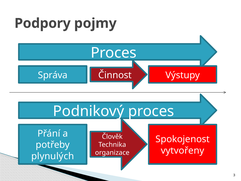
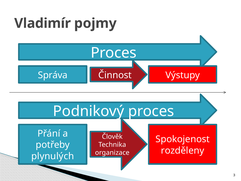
Podpory: Podpory -> Vladimír
vytvořeny: vytvořeny -> rozděleny
